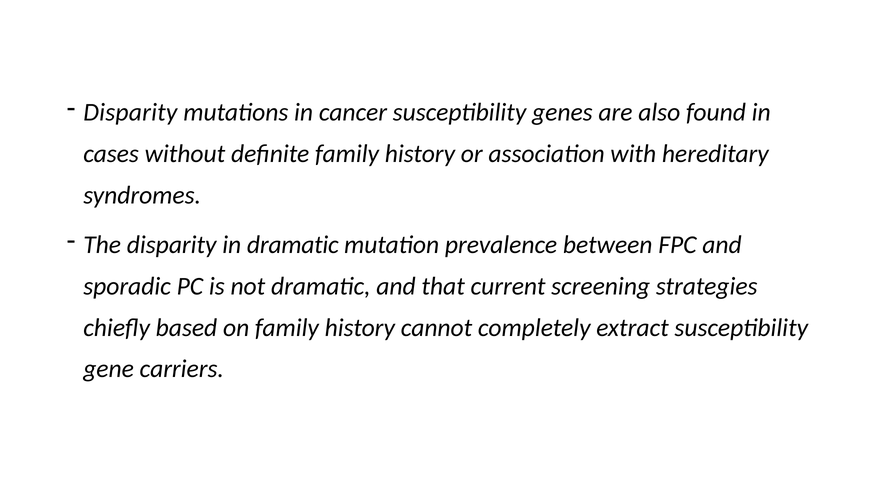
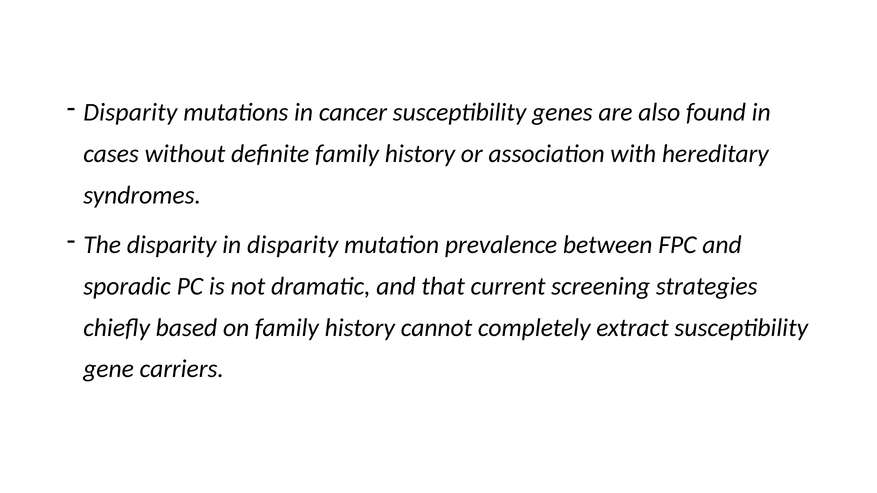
in dramatic: dramatic -> disparity
